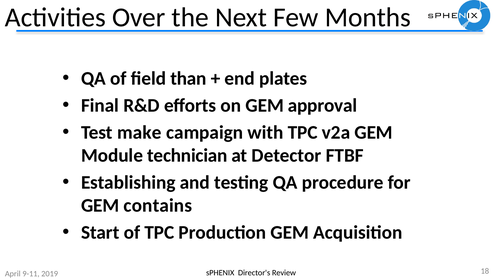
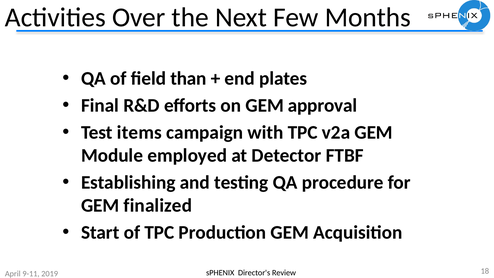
make: make -> items
technician: technician -> employed
contains: contains -> finalized
